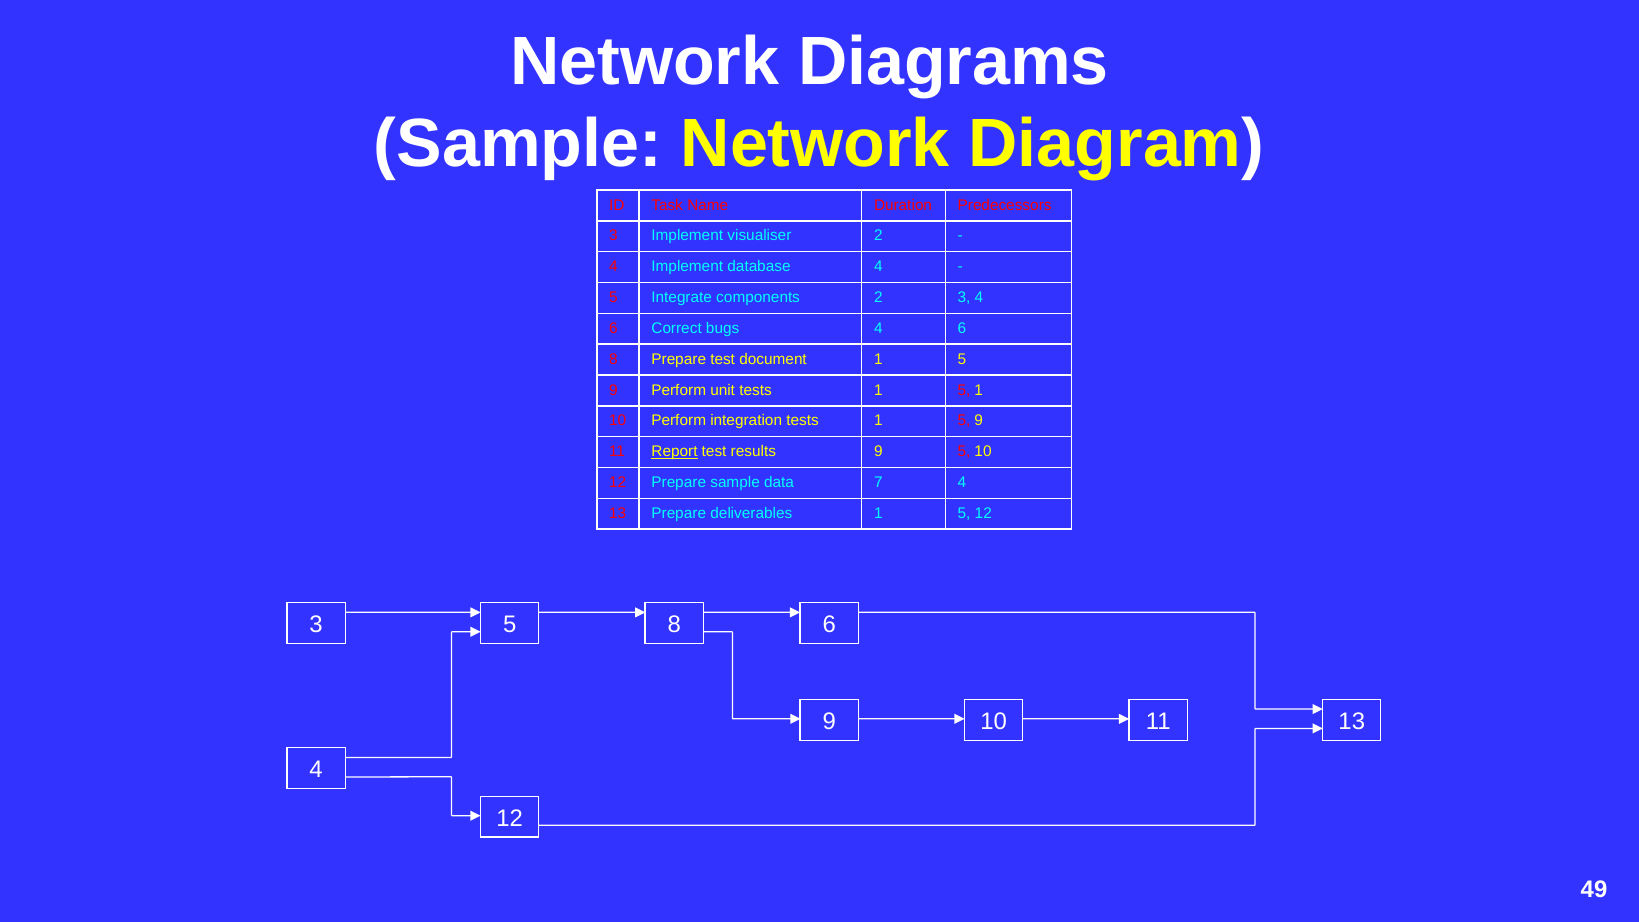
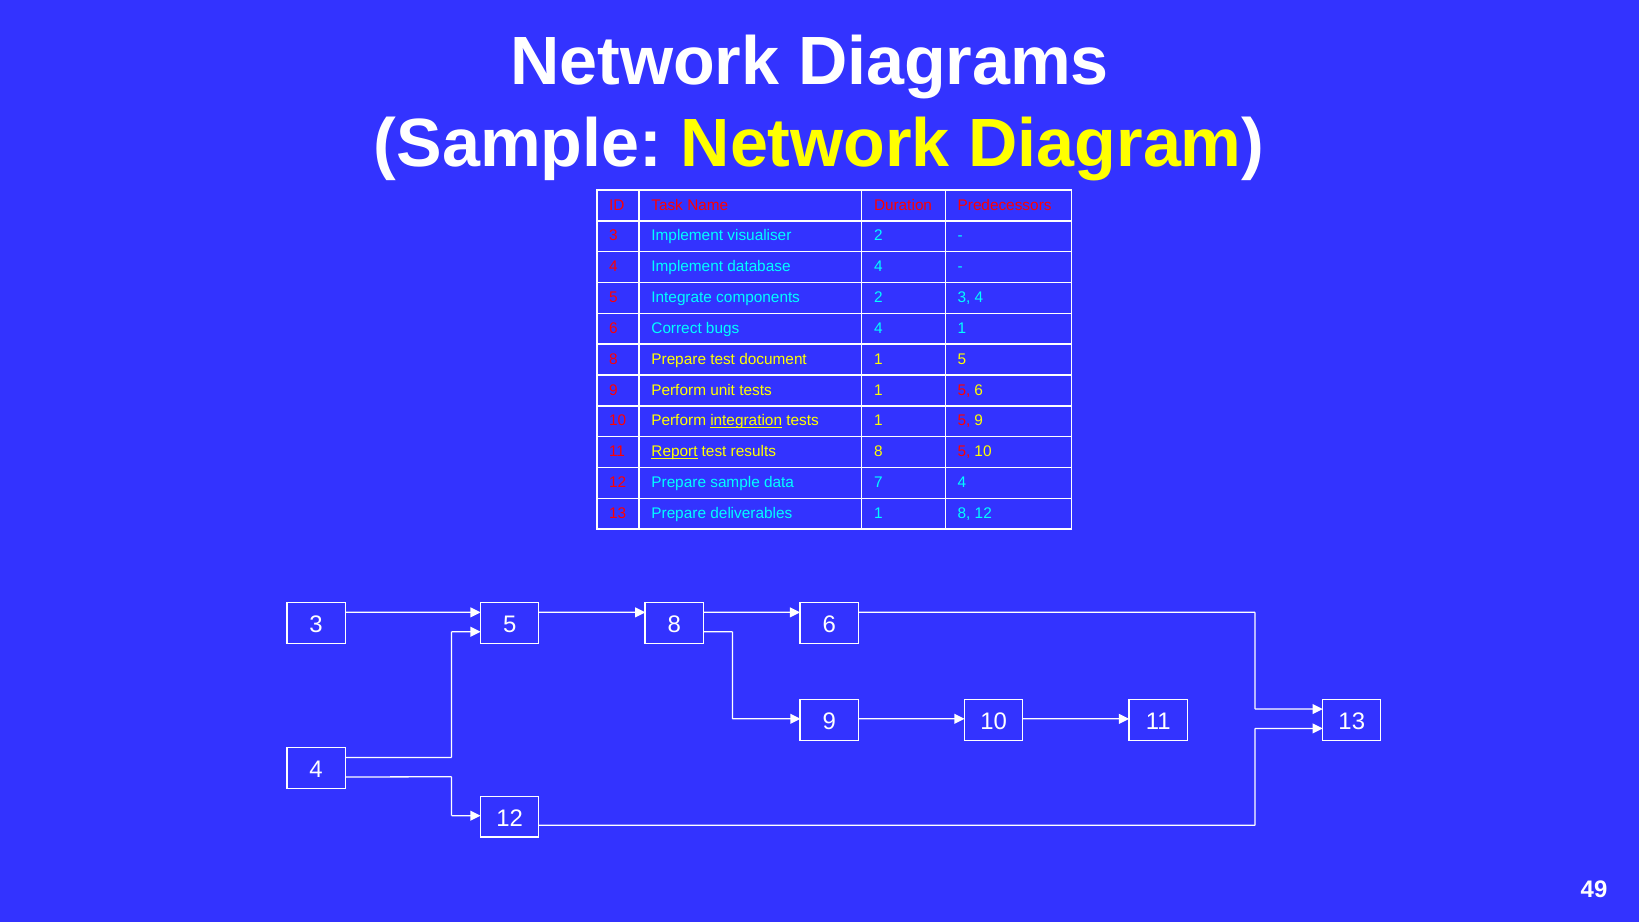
bugs 4 6: 6 -> 1
1 5 1: 1 -> 6
integration underline: none -> present
results 9: 9 -> 8
deliverables 1 5: 5 -> 8
